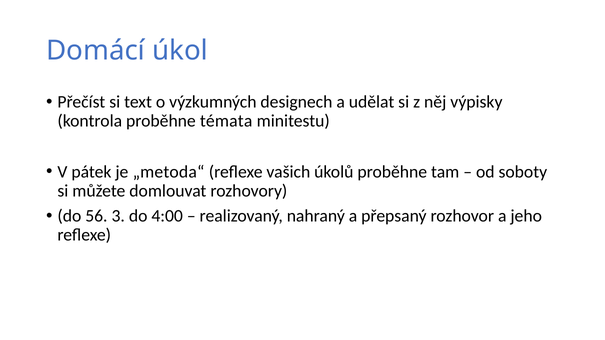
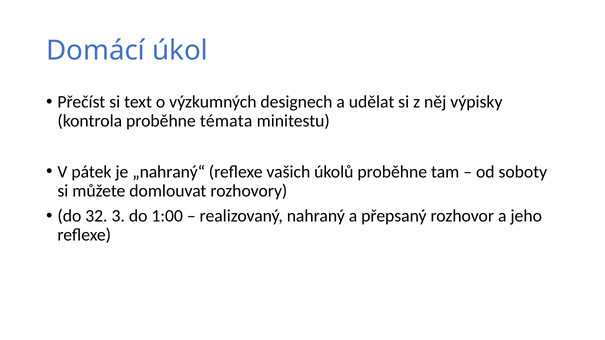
„metoda“: „metoda“ -> „nahraný“
56: 56 -> 32
4:00: 4:00 -> 1:00
